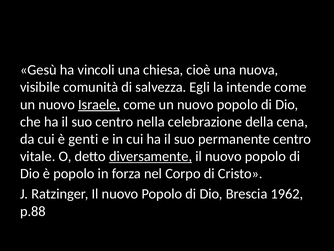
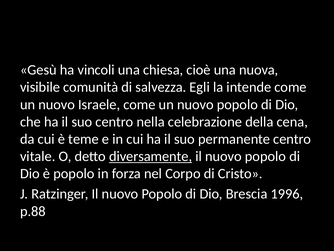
Israele underline: present -> none
genti: genti -> teme
1962: 1962 -> 1996
